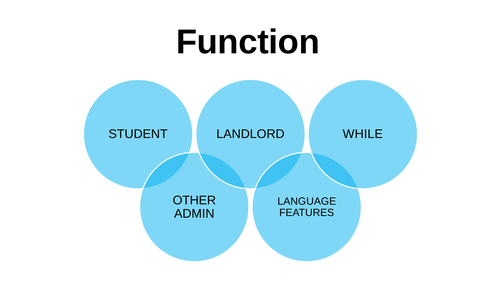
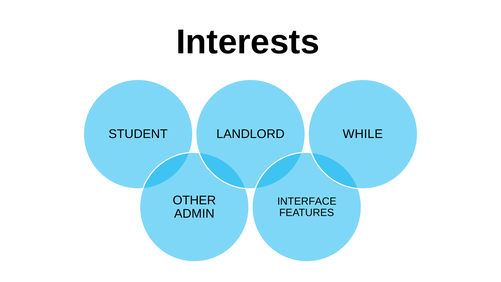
Function: Function -> Interests
LANGUAGE: LANGUAGE -> INTERFACE
